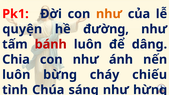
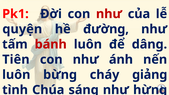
như at (109, 14) colour: orange -> red
Chia: Chia -> Tiên
chiếu: chiếu -> giảng
